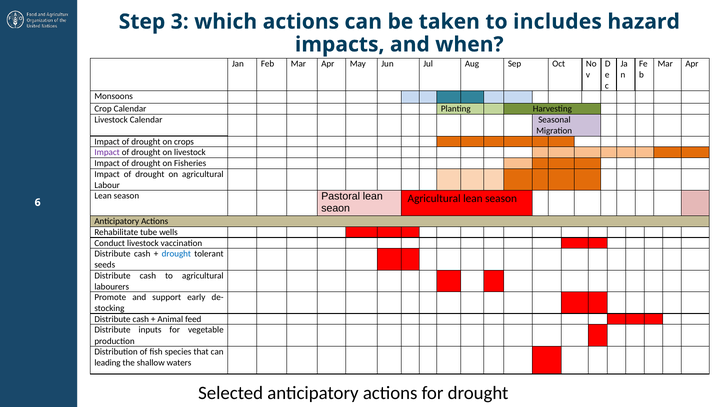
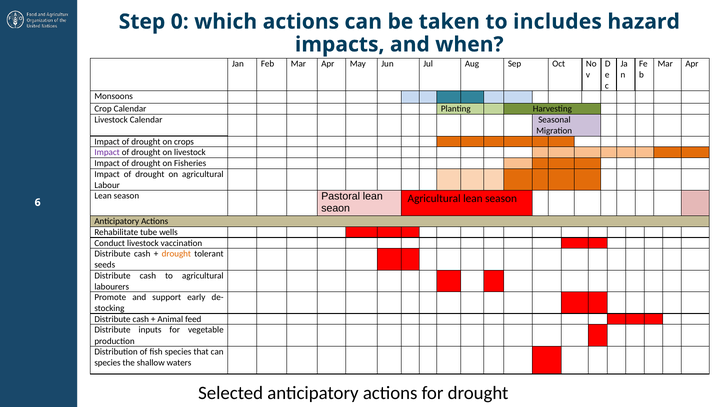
3: 3 -> 0
drought at (176, 254) colour: blue -> orange
leading at (107, 362): leading -> species
